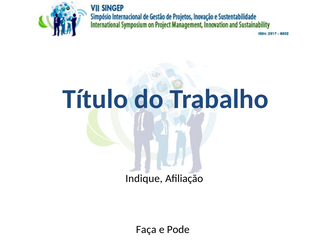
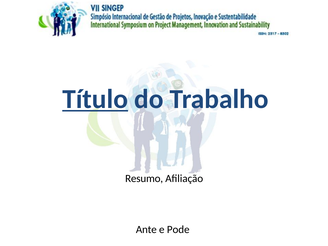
Título underline: none -> present
Indique: Indique -> Resumo
Faça: Faça -> Ante
